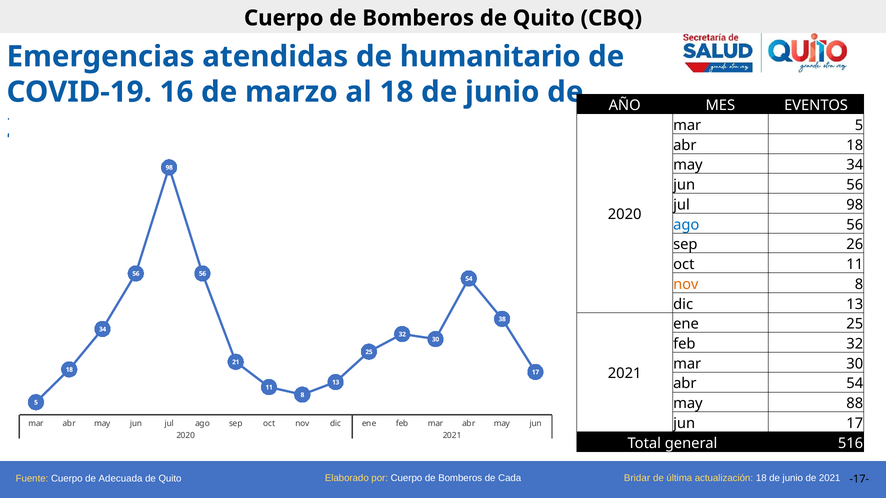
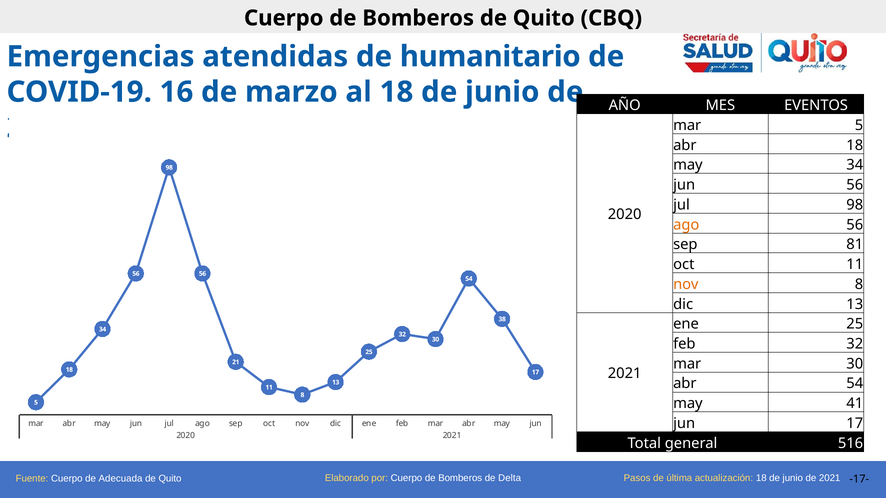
ago at (686, 225) colour: blue -> orange
26: 26 -> 81
88: 88 -> 41
Cada: Cada -> Delta
Bridar: Bridar -> Pasos
